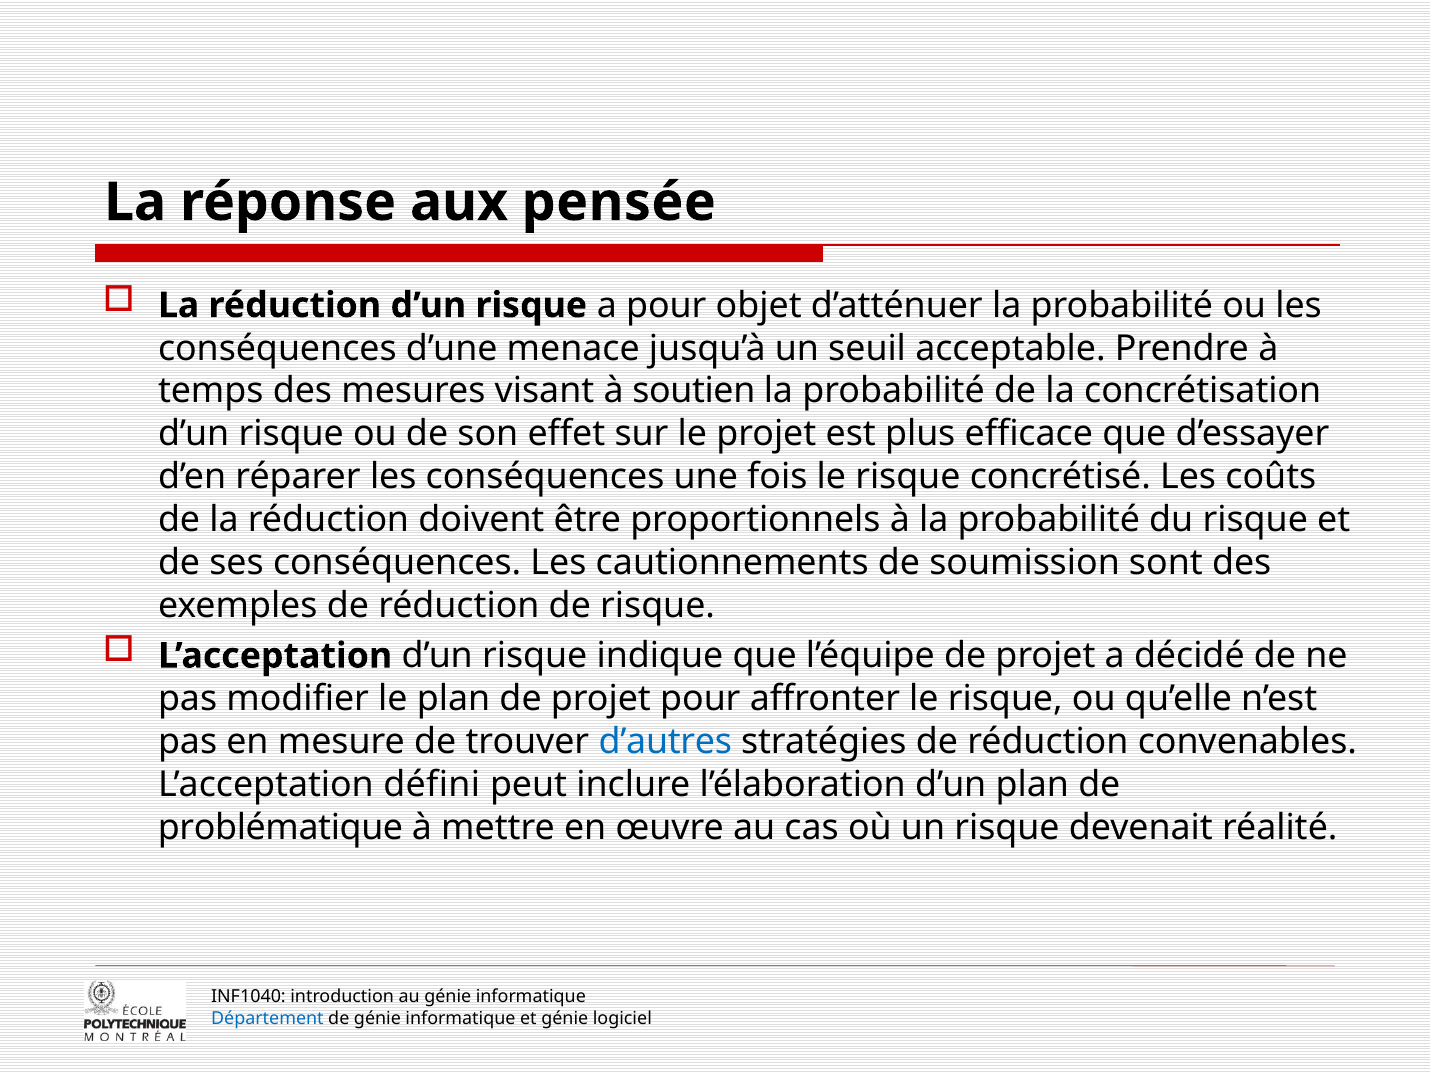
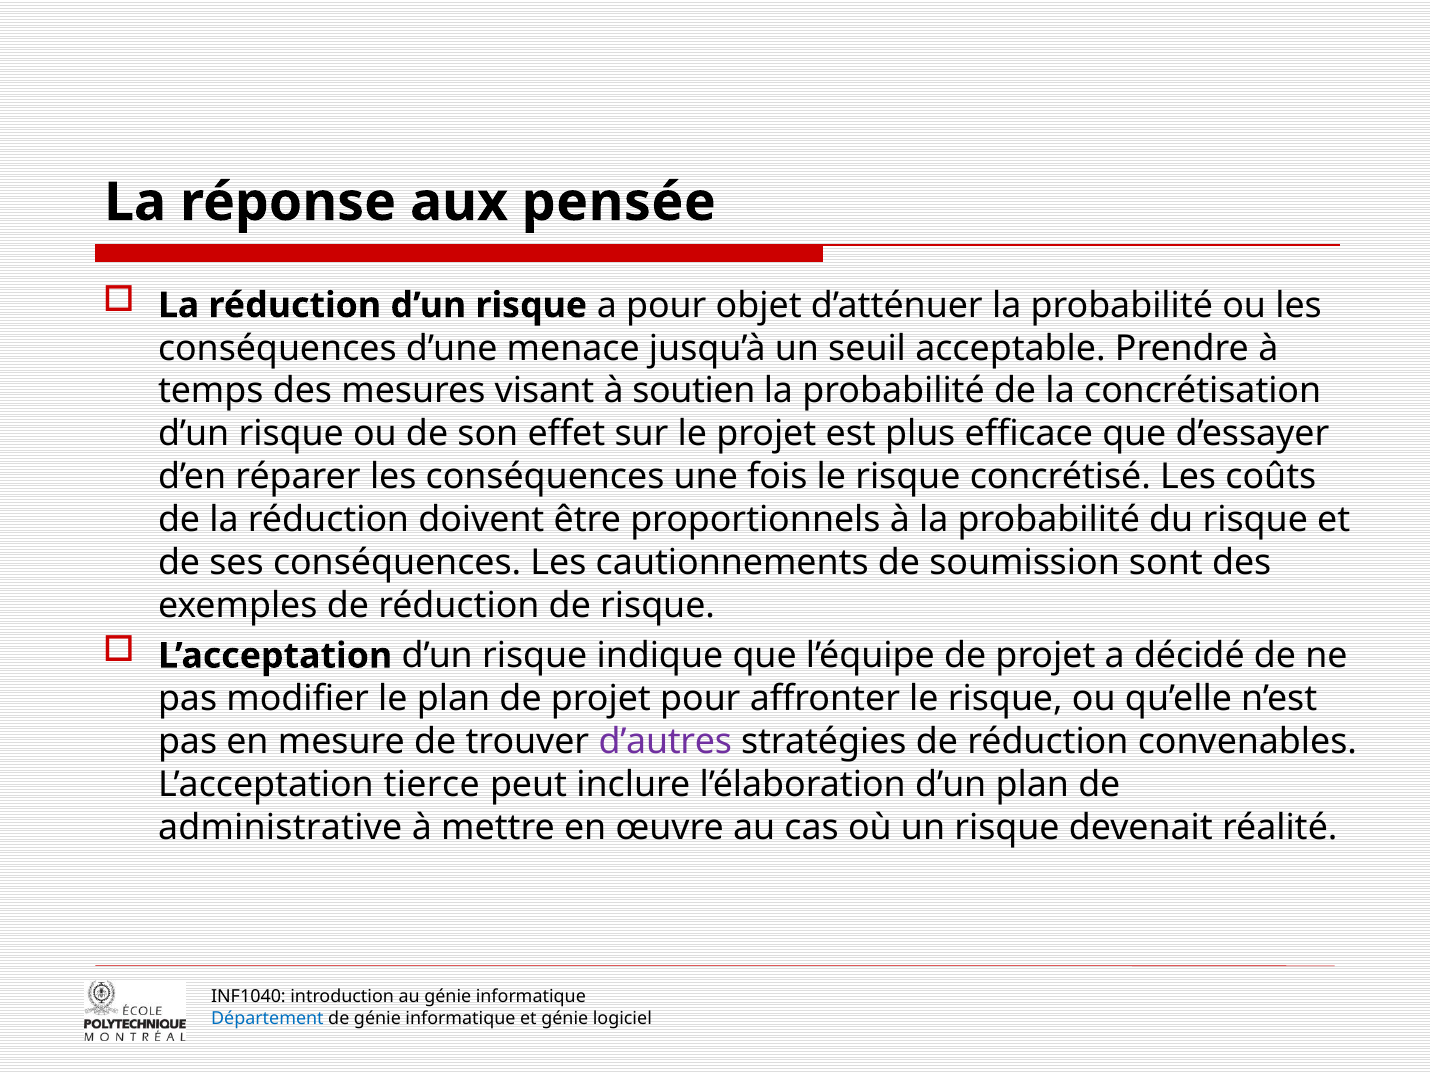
d’autres colour: blue -> purple
défini: défini -> tierce
problématique: problématique -> administrative
